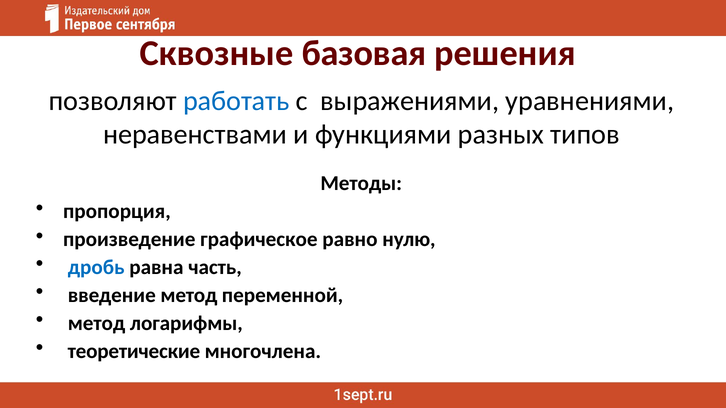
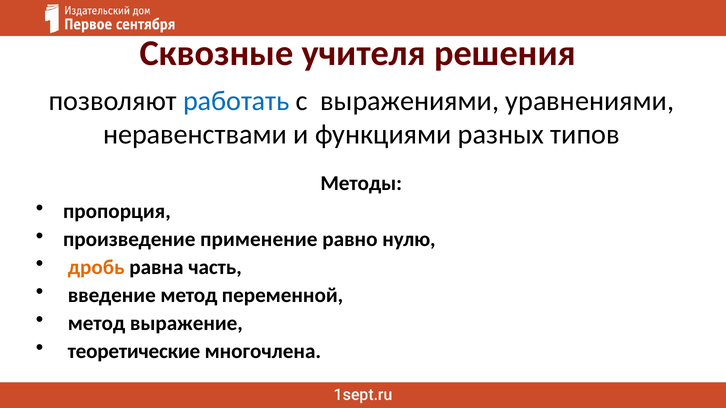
базовая: базовая -> учителя
графическое: графическое -> применение
дробь colour: blue -> orange
логарифмы: логарифмы -> выражение
